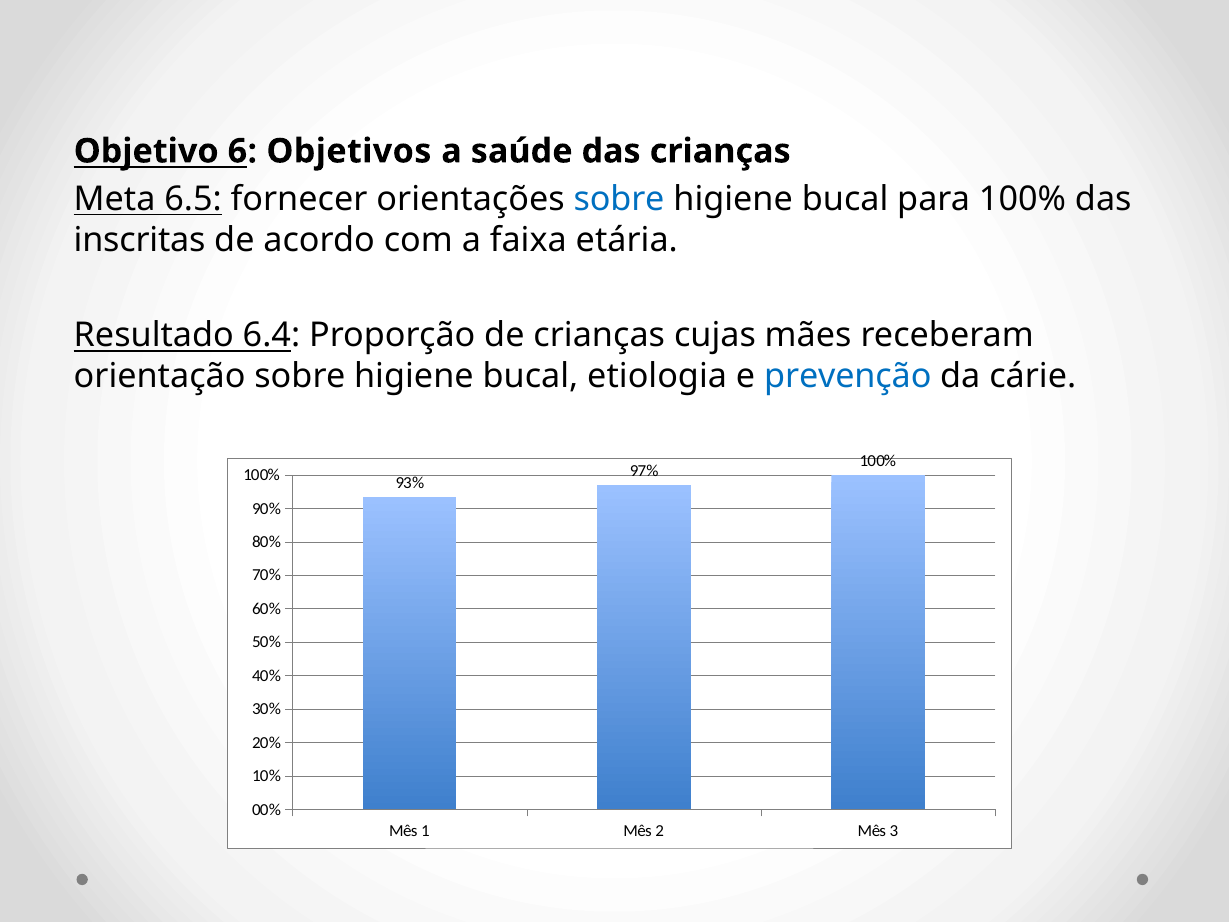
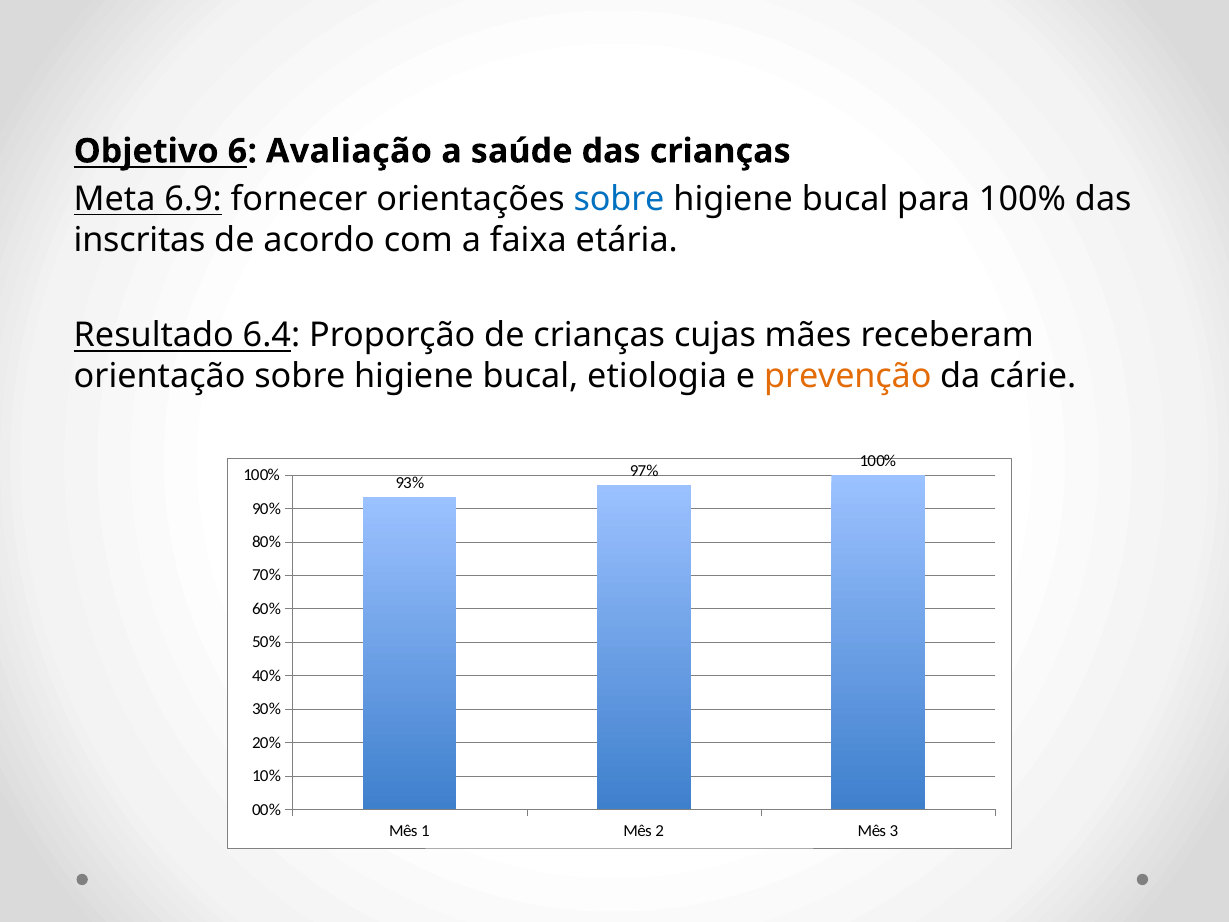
Objetivos: Objetivos -> Avaliação
6.5: 6.5 -> 6.9
prevenção colour: blue -> orange
